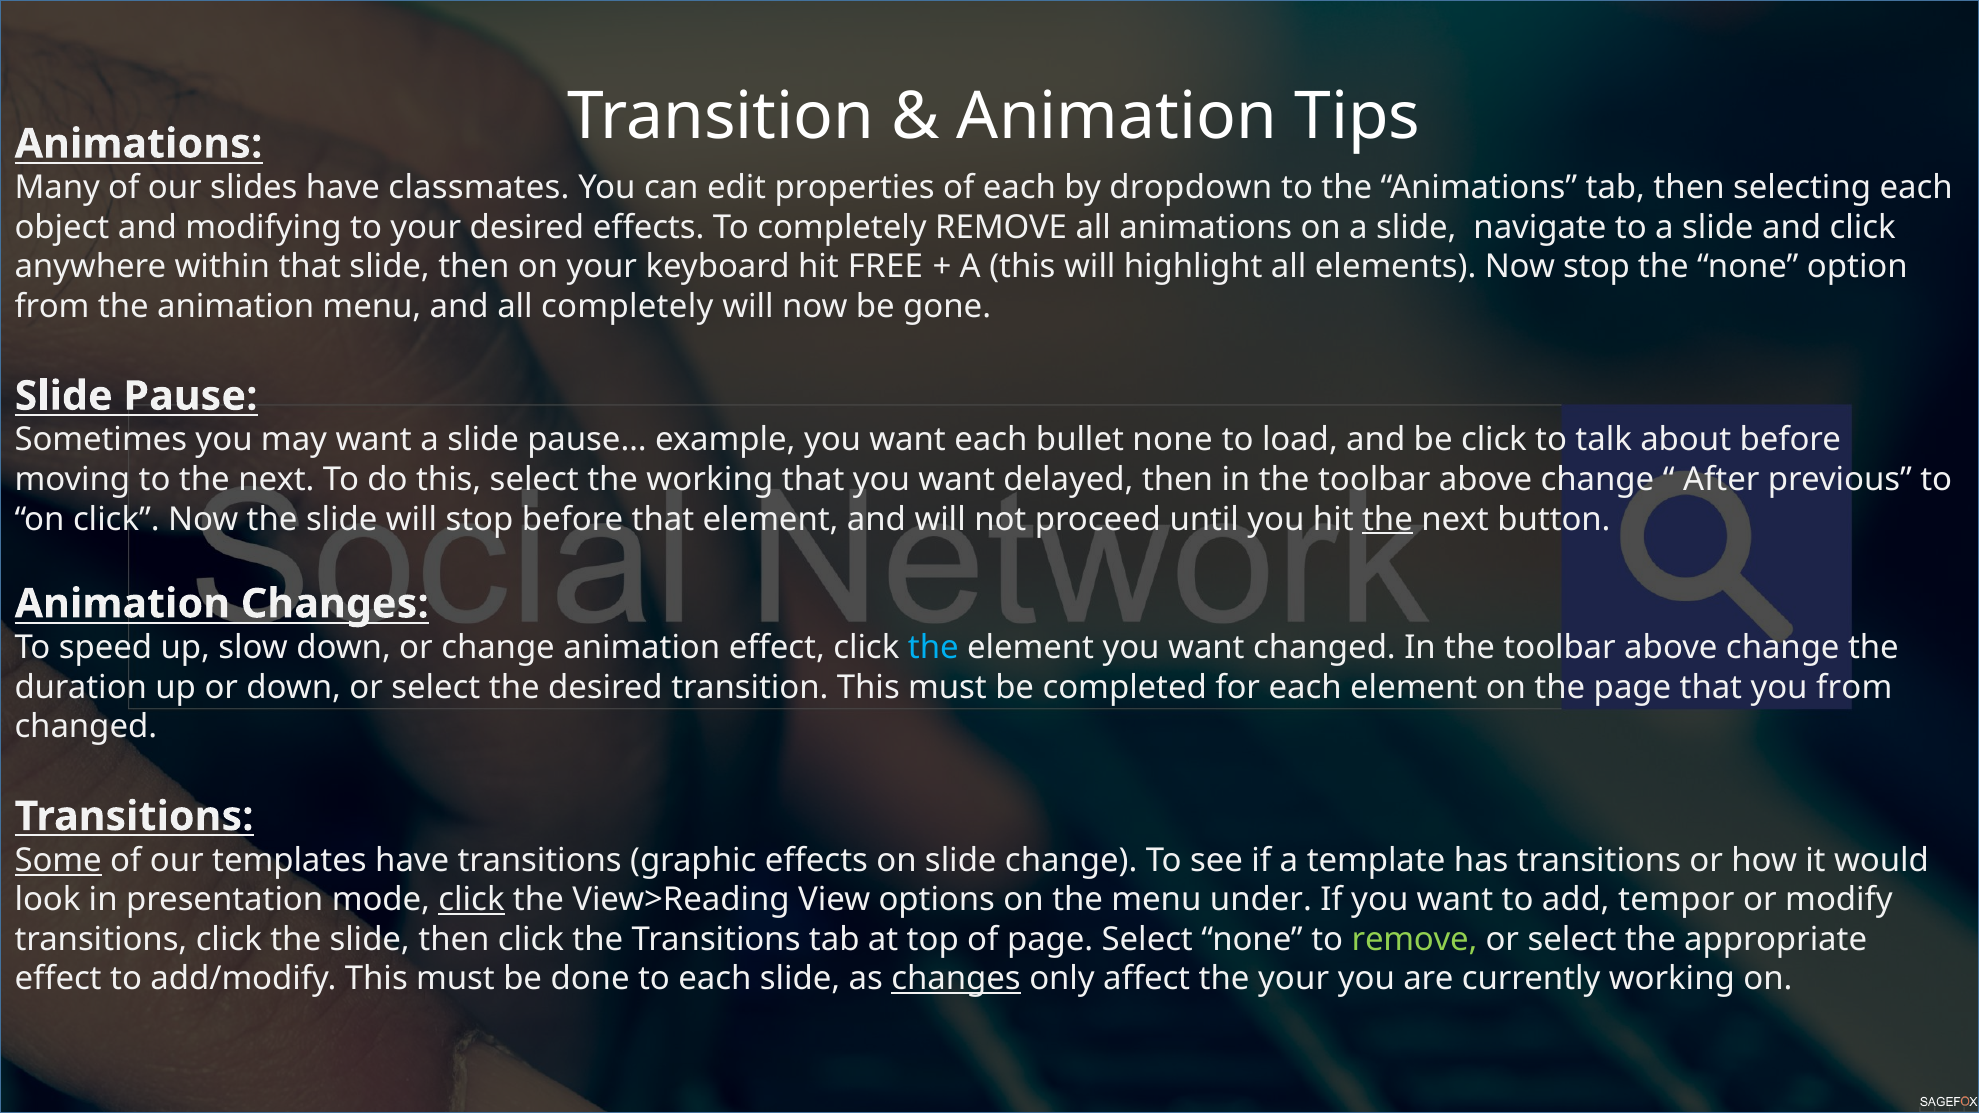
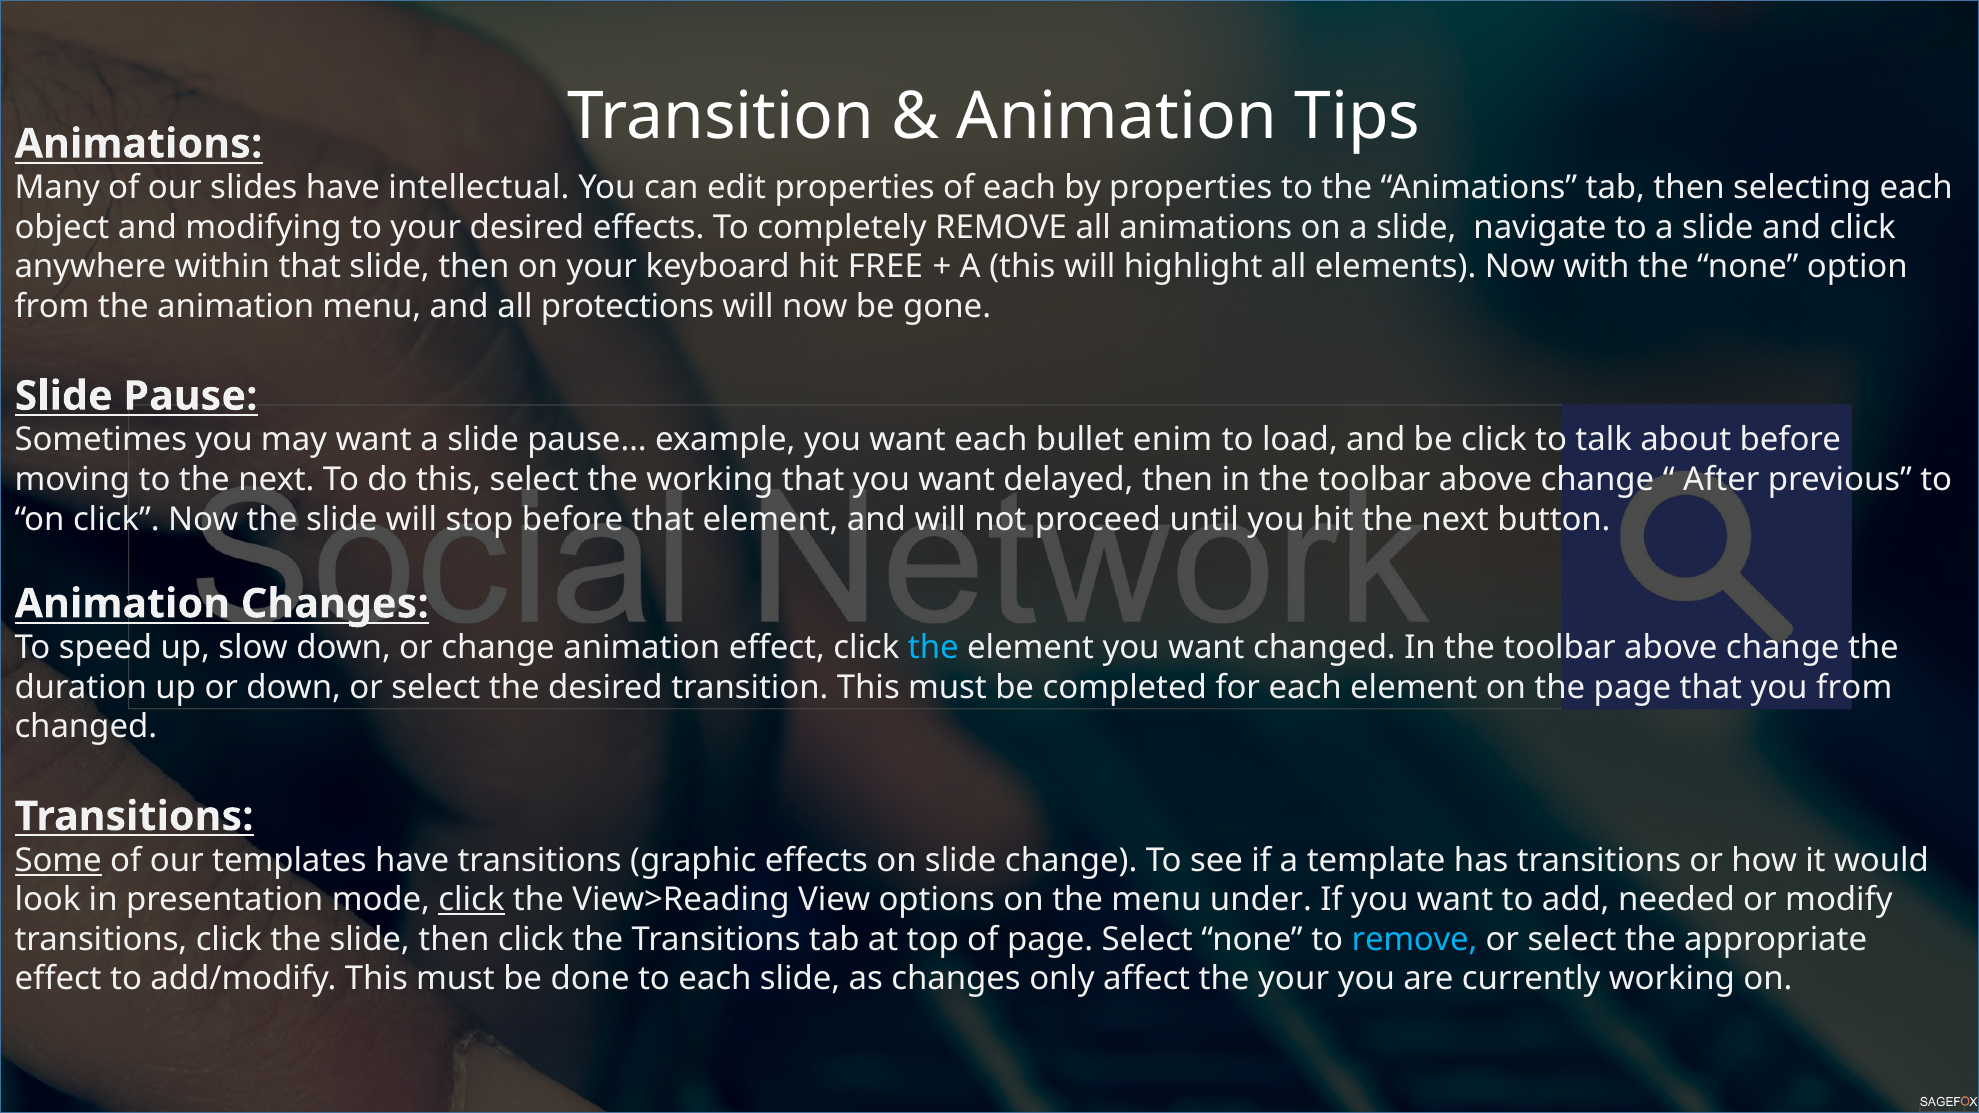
classmates: classmates -> intellectual
by dropdown: dropdown -> properties
Now stop: stop -> with
all completely: completely -> protections
bullet none: none -> enim
the at (1387, 519) underline: present -> none
tempor: tempor -> needed
remove at (1414, 940) colour: light green -> light blue
changes at (956, 979) underline: present -> none
